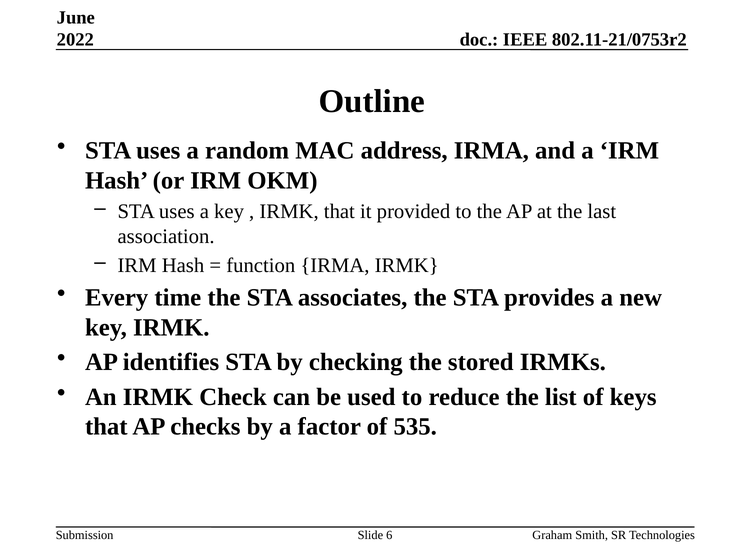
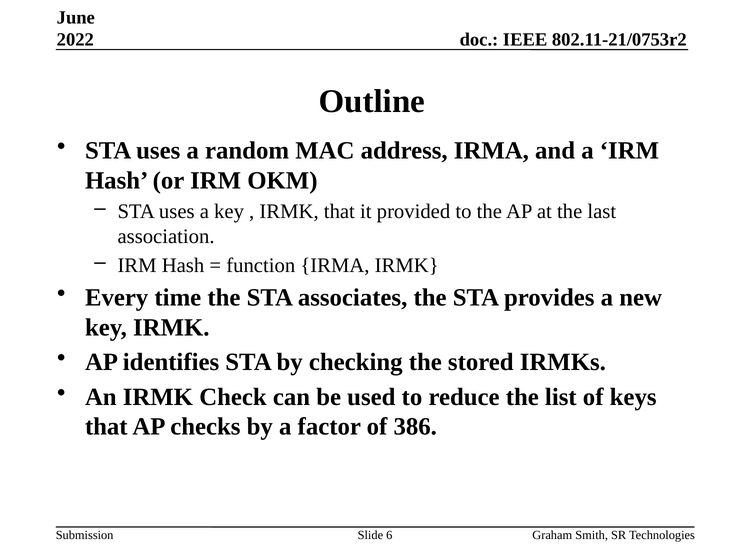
535: 535 -> 386
